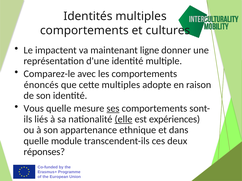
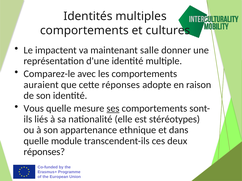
ligne: ligne -> salle
énoncés: énoncés -> auraient
cette multiples: multiples -> réponses
elle underline: present -> none
expériences: expériences -> stéréotypes
